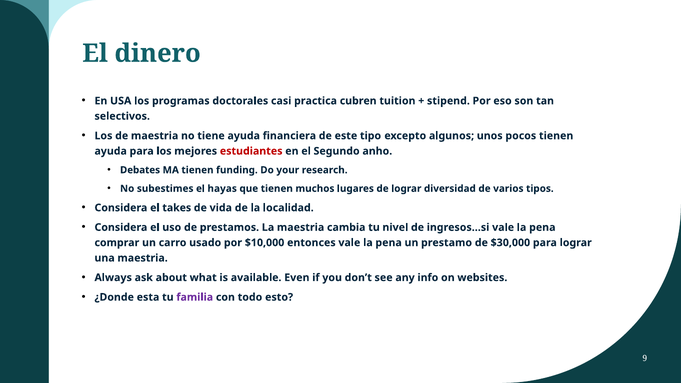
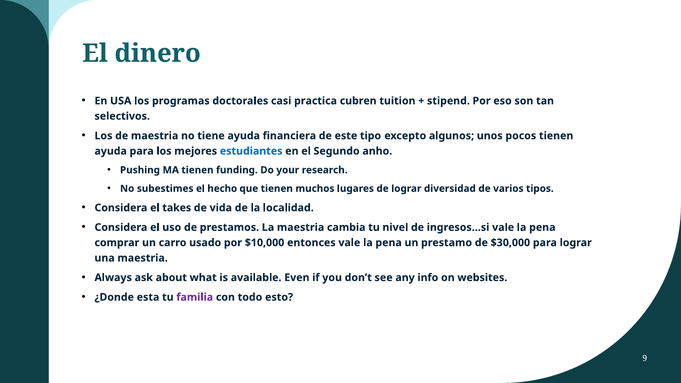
estudiantes colour: red -> blue
Debates: Debates -> Pushing
hayas: hayas -> hecho
